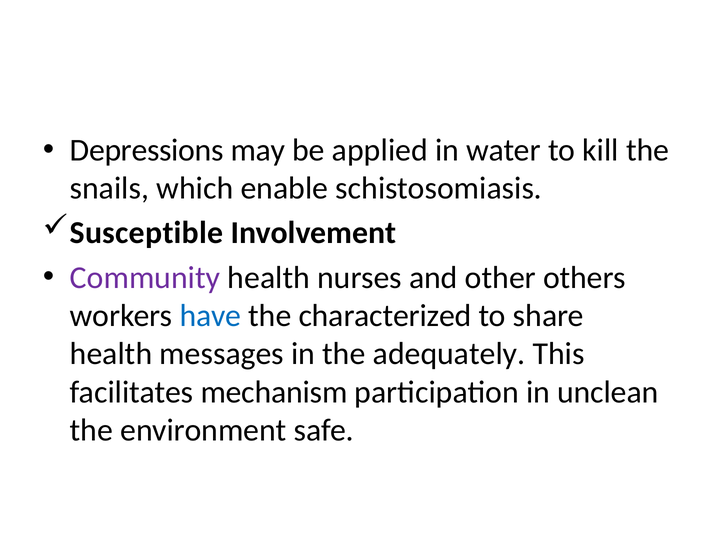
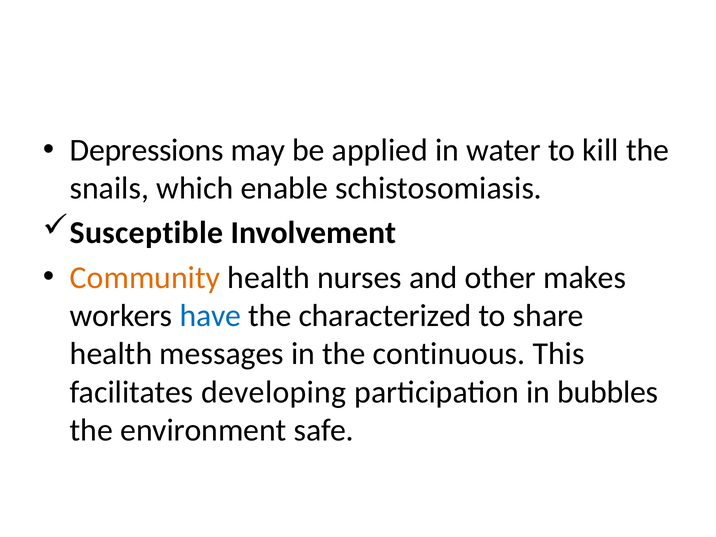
Community colour: purple -> orange
others: others -> makes
adequately: adequately -> continuous
mechanism: mechanism -> developing
unclean: unclean -> bubbles
